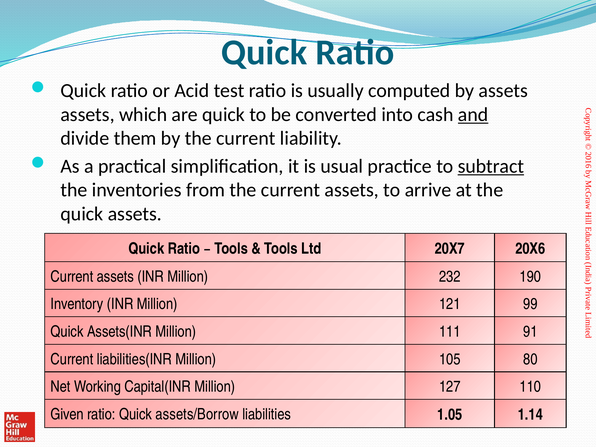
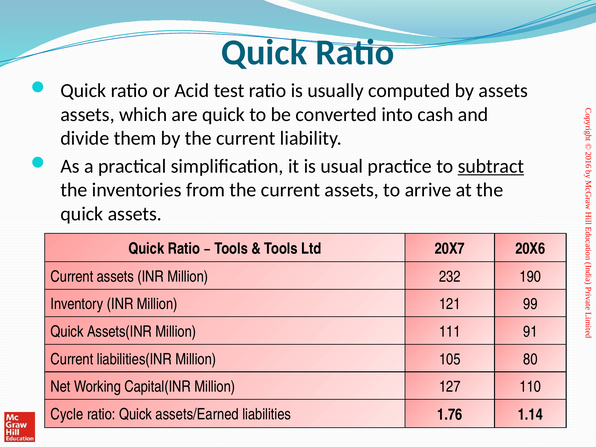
and underline: present -> none
Given: Given -> Cycle
assets/Borrow: assets/Borrow -> assets/Earned
1.05: 1.05 -> 1.76
